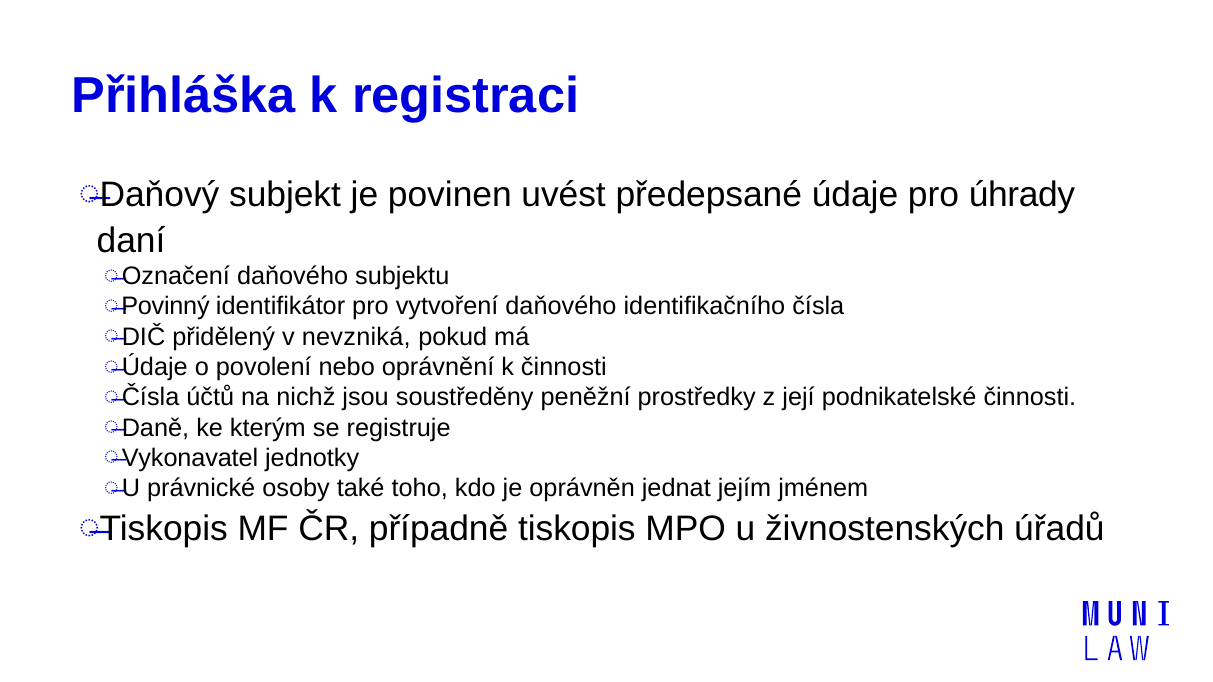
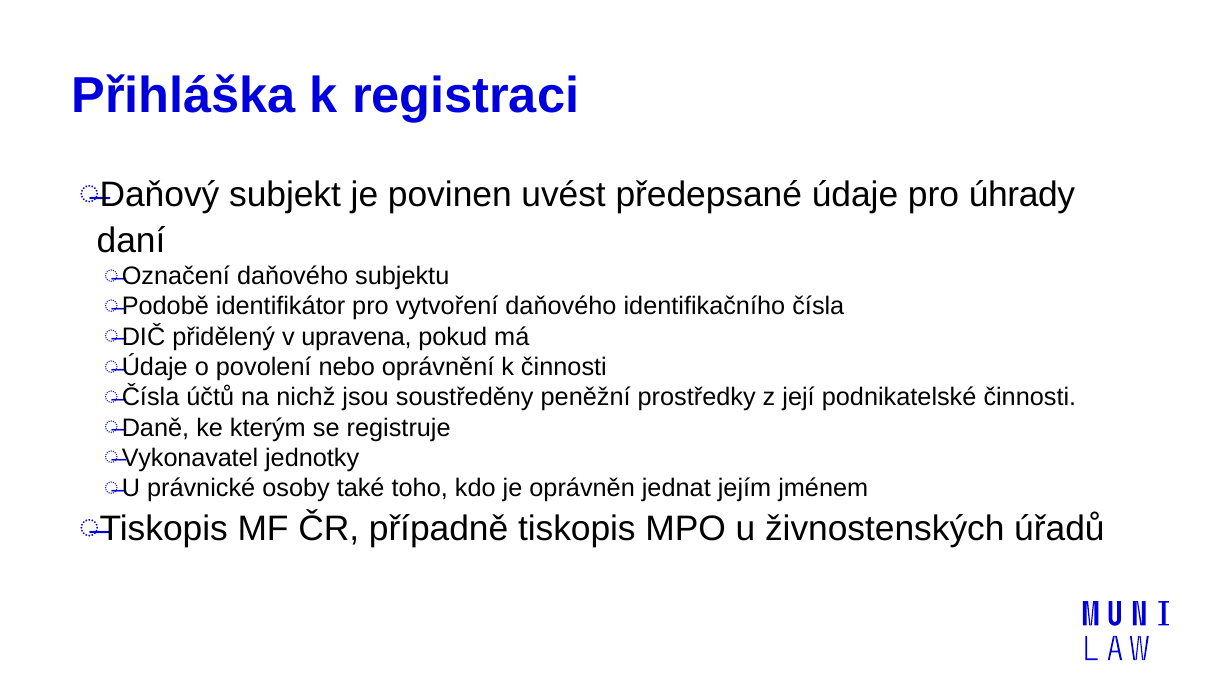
Povinný: Povinný -> Podobě
nevzniká: nevzniká -> upravena
